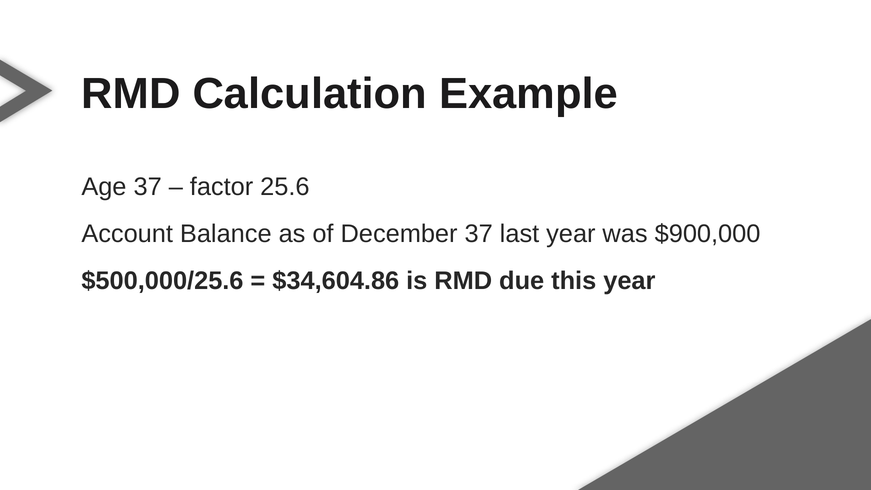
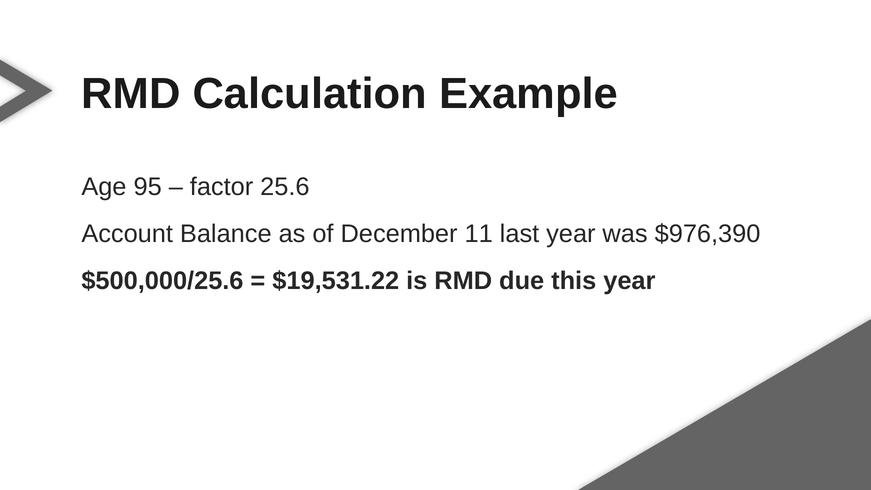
Age 37: 37 -> 95
December 37: 37 -> 11
$900,000: $900,000 -> $976,390
$34,604.86: $34,604.86 -> $19,531.22
